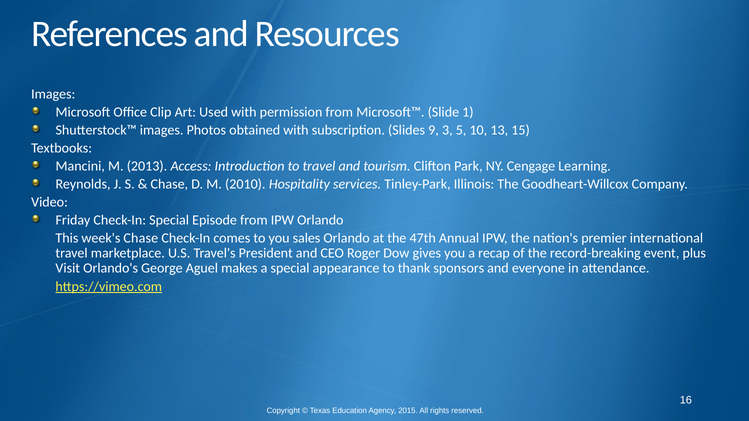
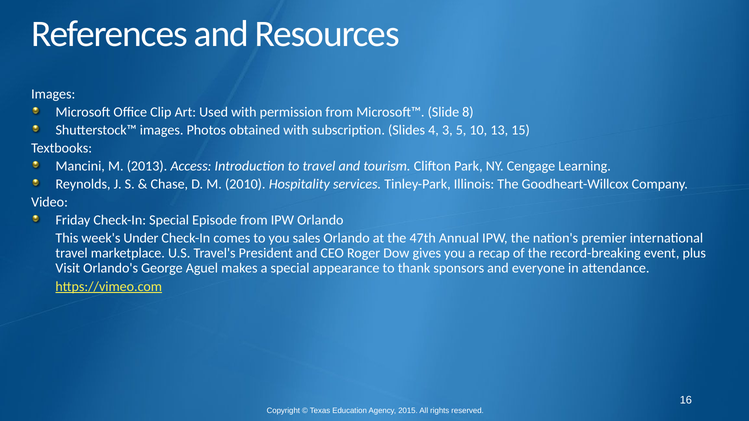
1: 1 -> 8
9: 9 -> 4
week's Chase: Chase -> Under
